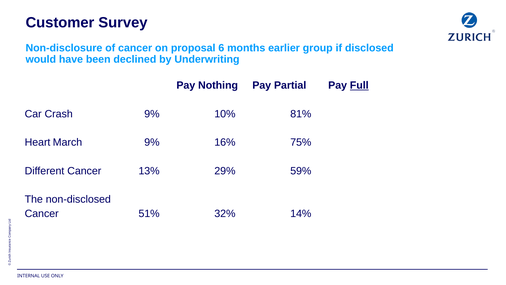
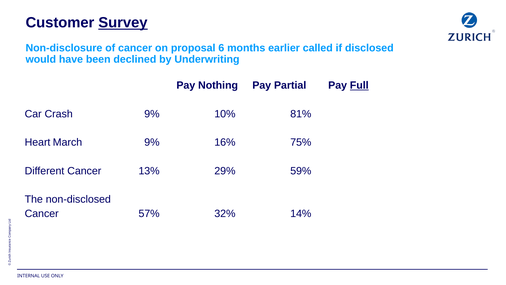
Survey underline: none -> present
group: group -> called
51%: 51% -> 57%
